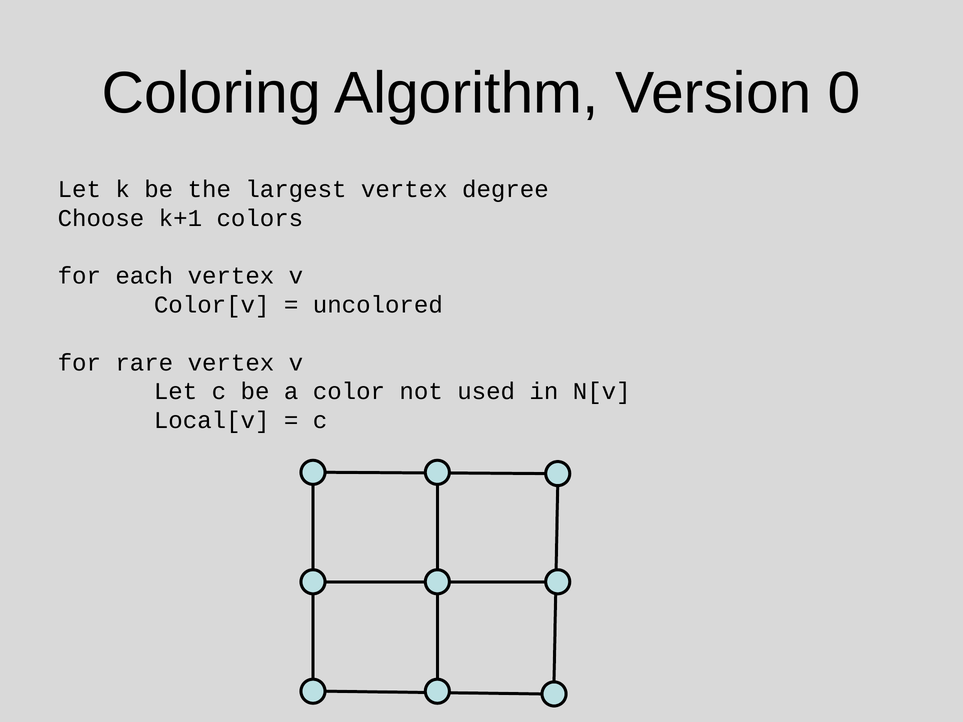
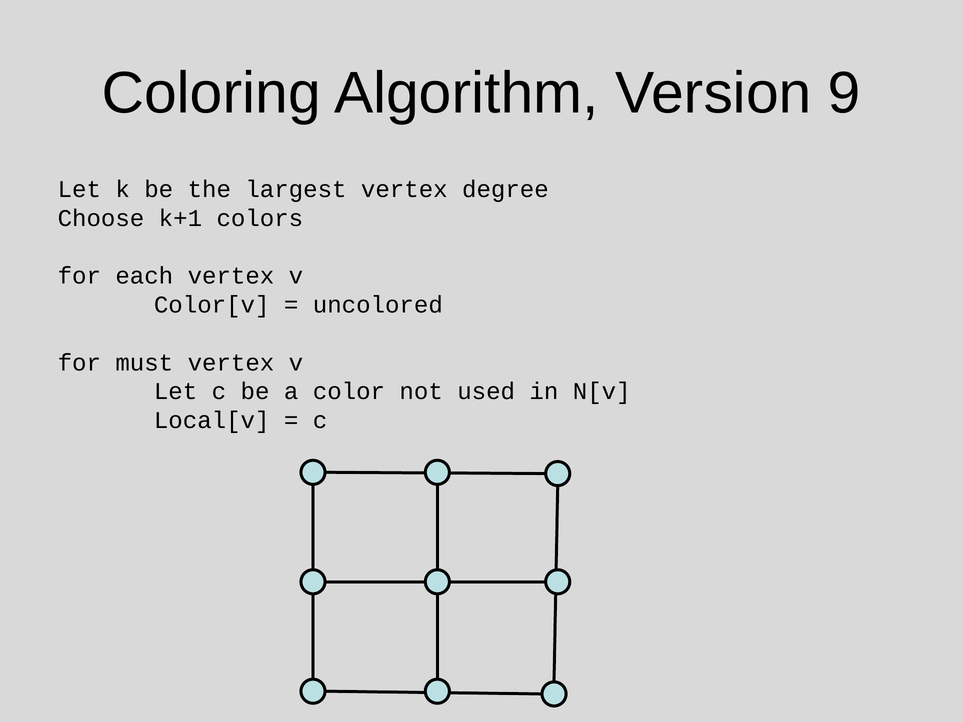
0: 0 -> 9
rare: rare -> must
